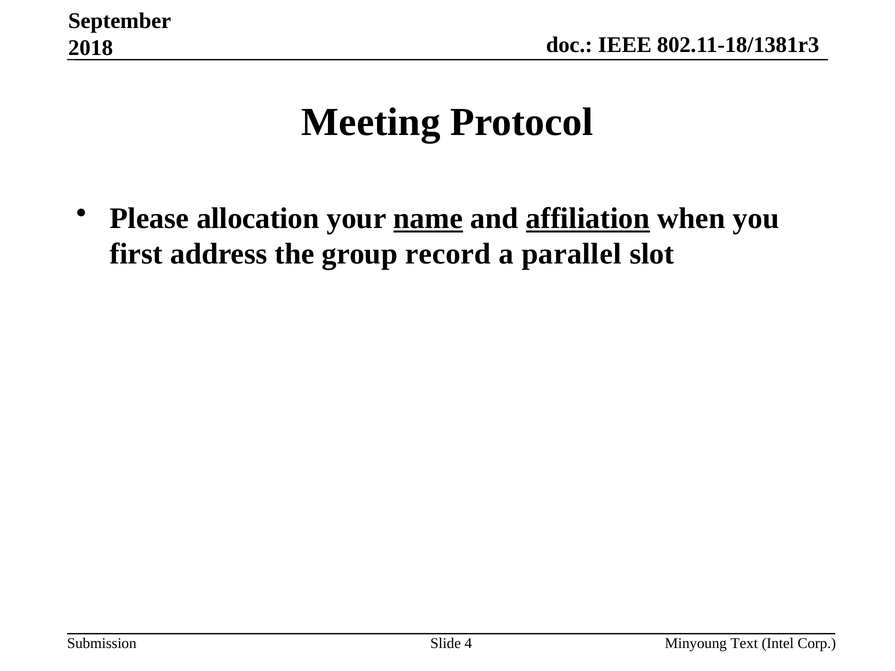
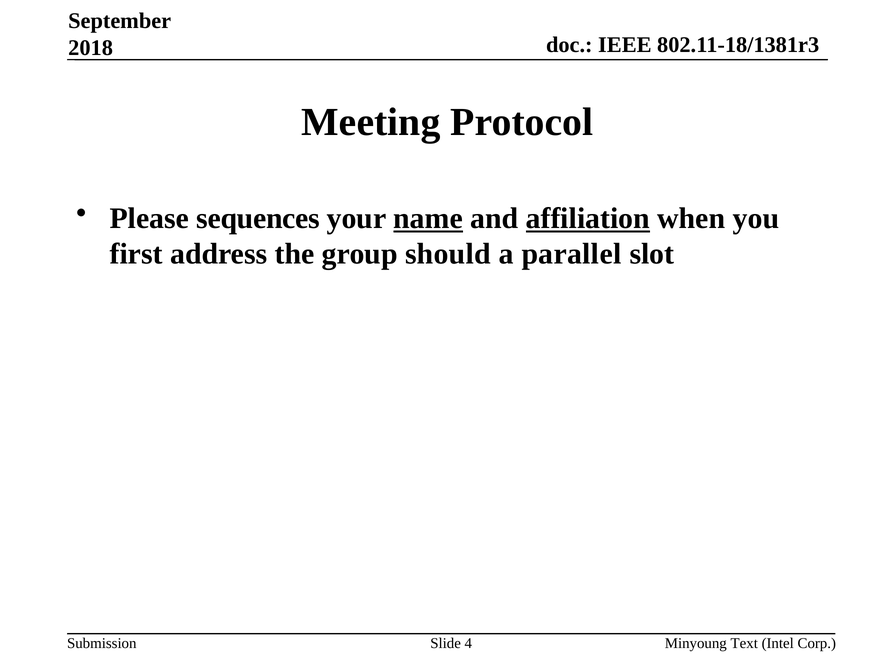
allocation: allocation -> sequences
record: record -> should
